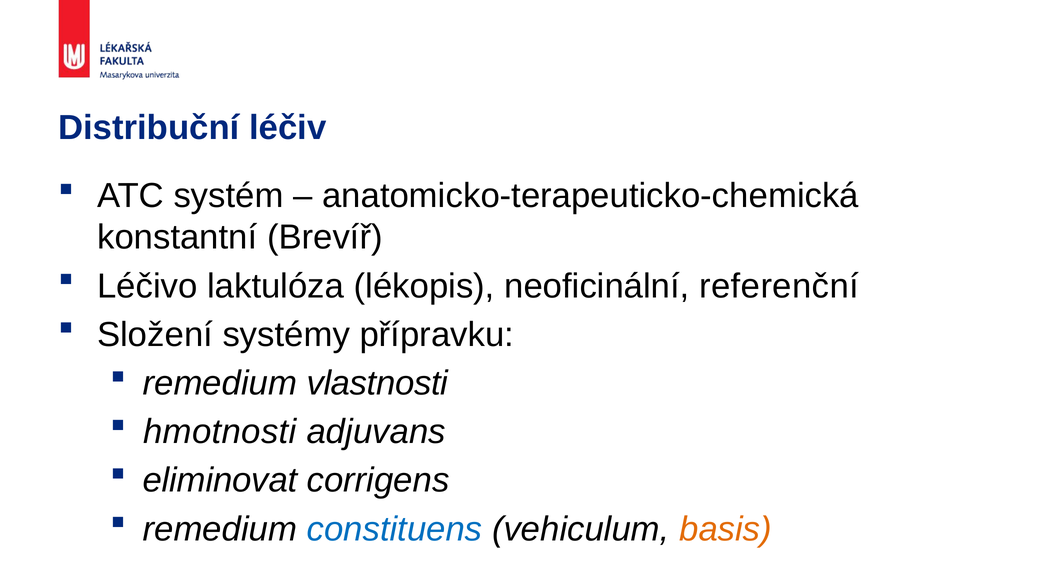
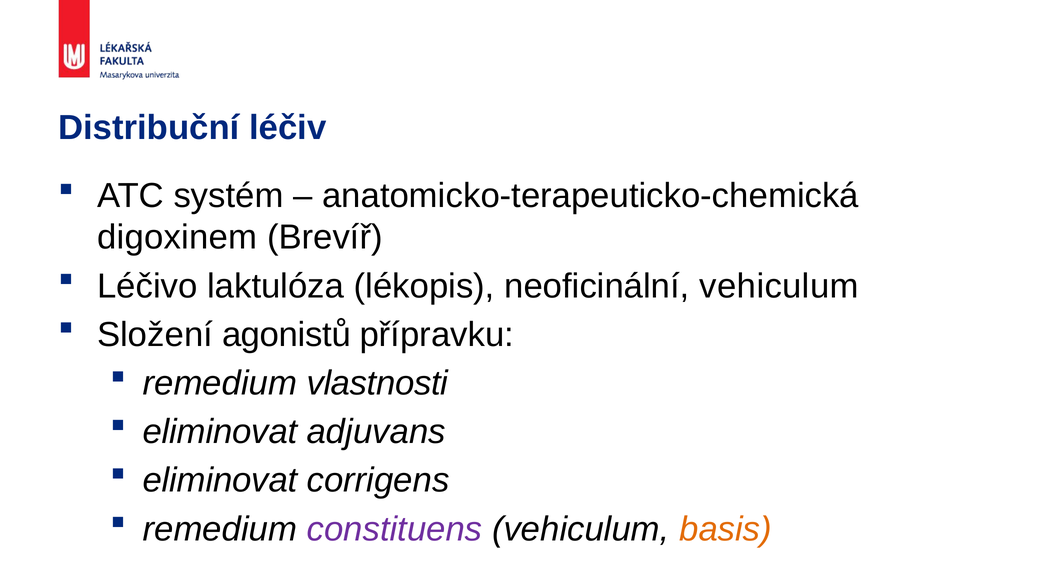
konstantní: konstantní -> digoxinem
neoficinální referenční: referenční -> vehiculum
systémy: systémy -> agonistů
hmotnosti at (220, 432): hmotnosti -> eliminovat
constituens colour: blue -> purple
